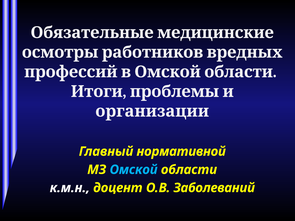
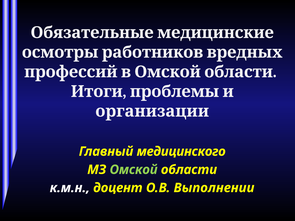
нормативной: нормативной -> медицинского
Омской colour: light blue -> light green
Заболеваний: Заболеваний -> Выполнении
